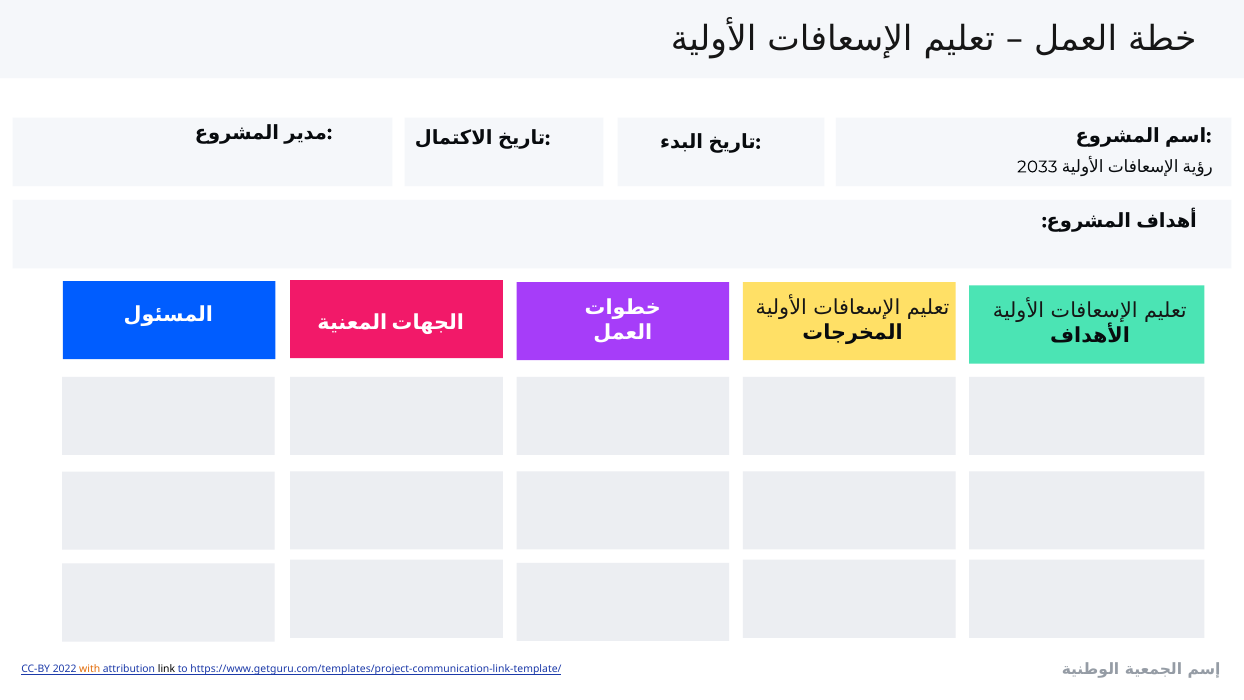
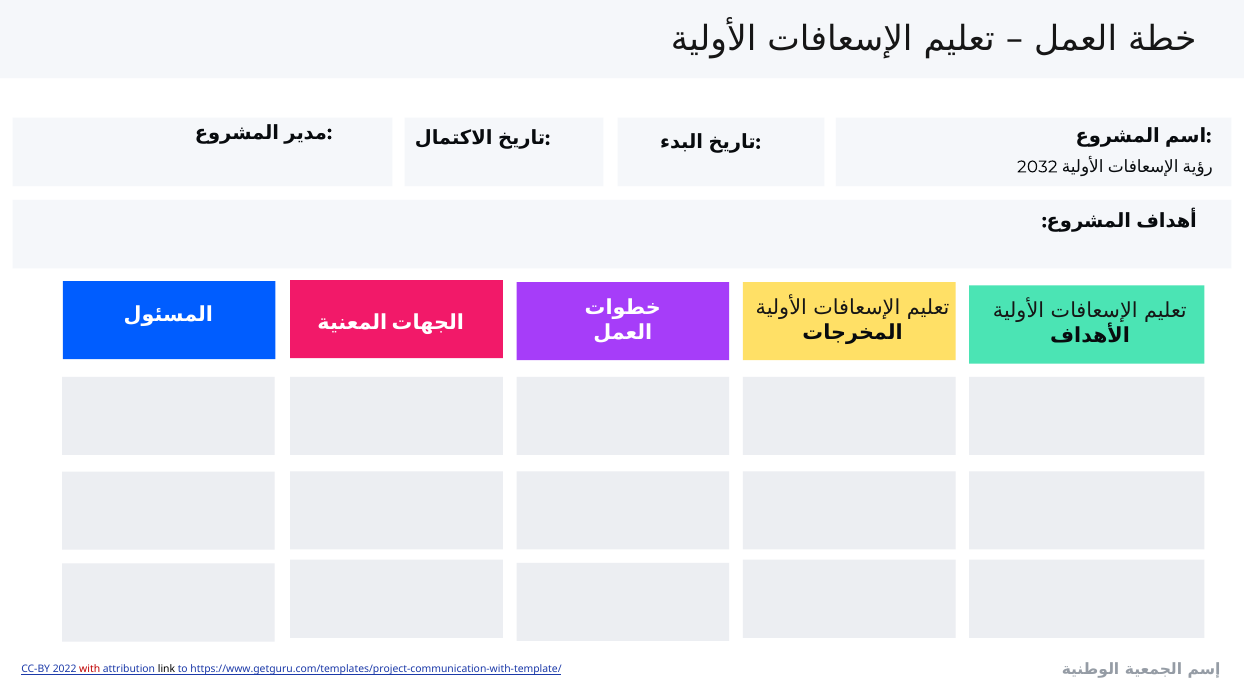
2033: 2033 -> 2032
with colour: orange -> red
https://www.getguru.com/templates/project-communication-link-template/: https://www.getguru.com/templates/project-communication-link-template/ -> https://www.getguru.com/templates/project-communication-with-template/
